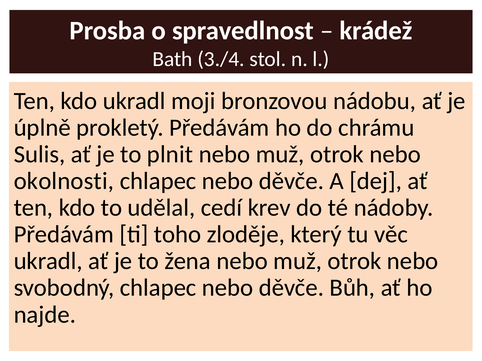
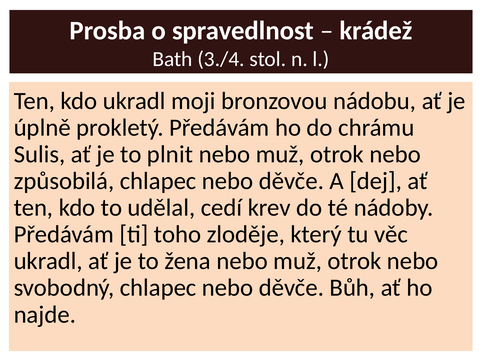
okolnosti: okolnosti -> způsobilá
